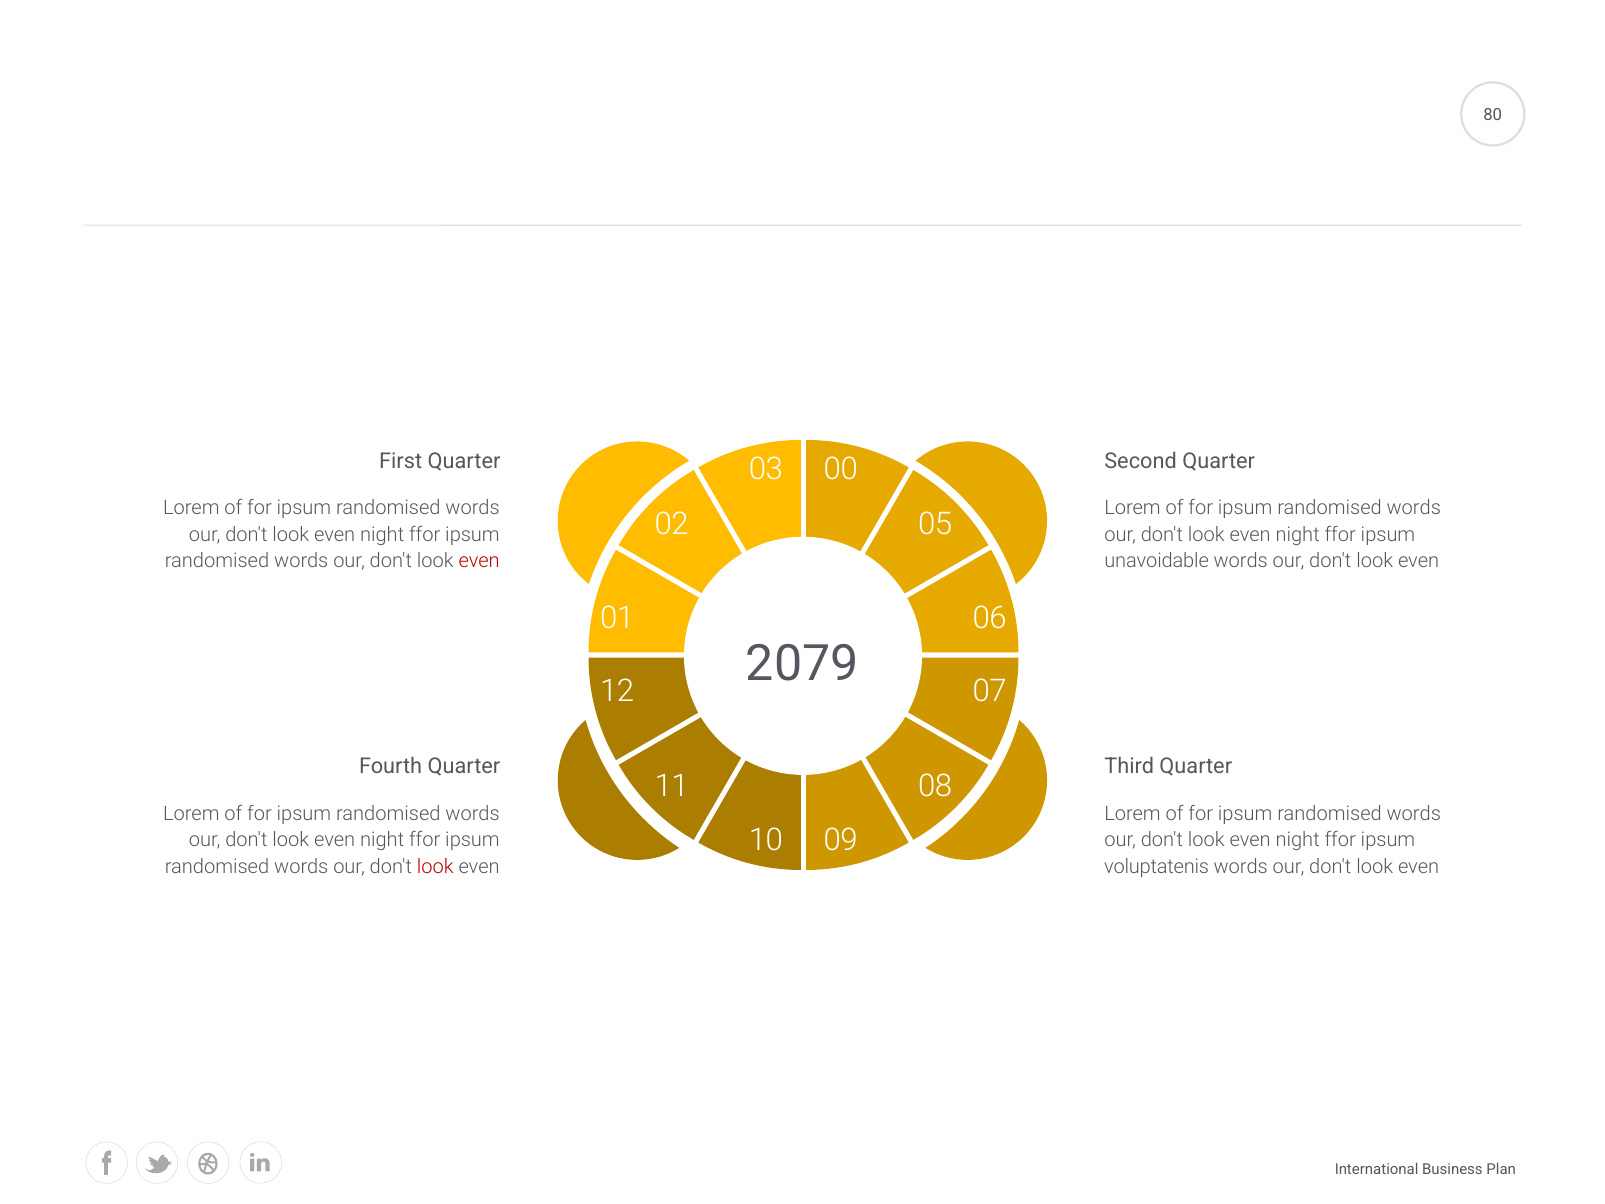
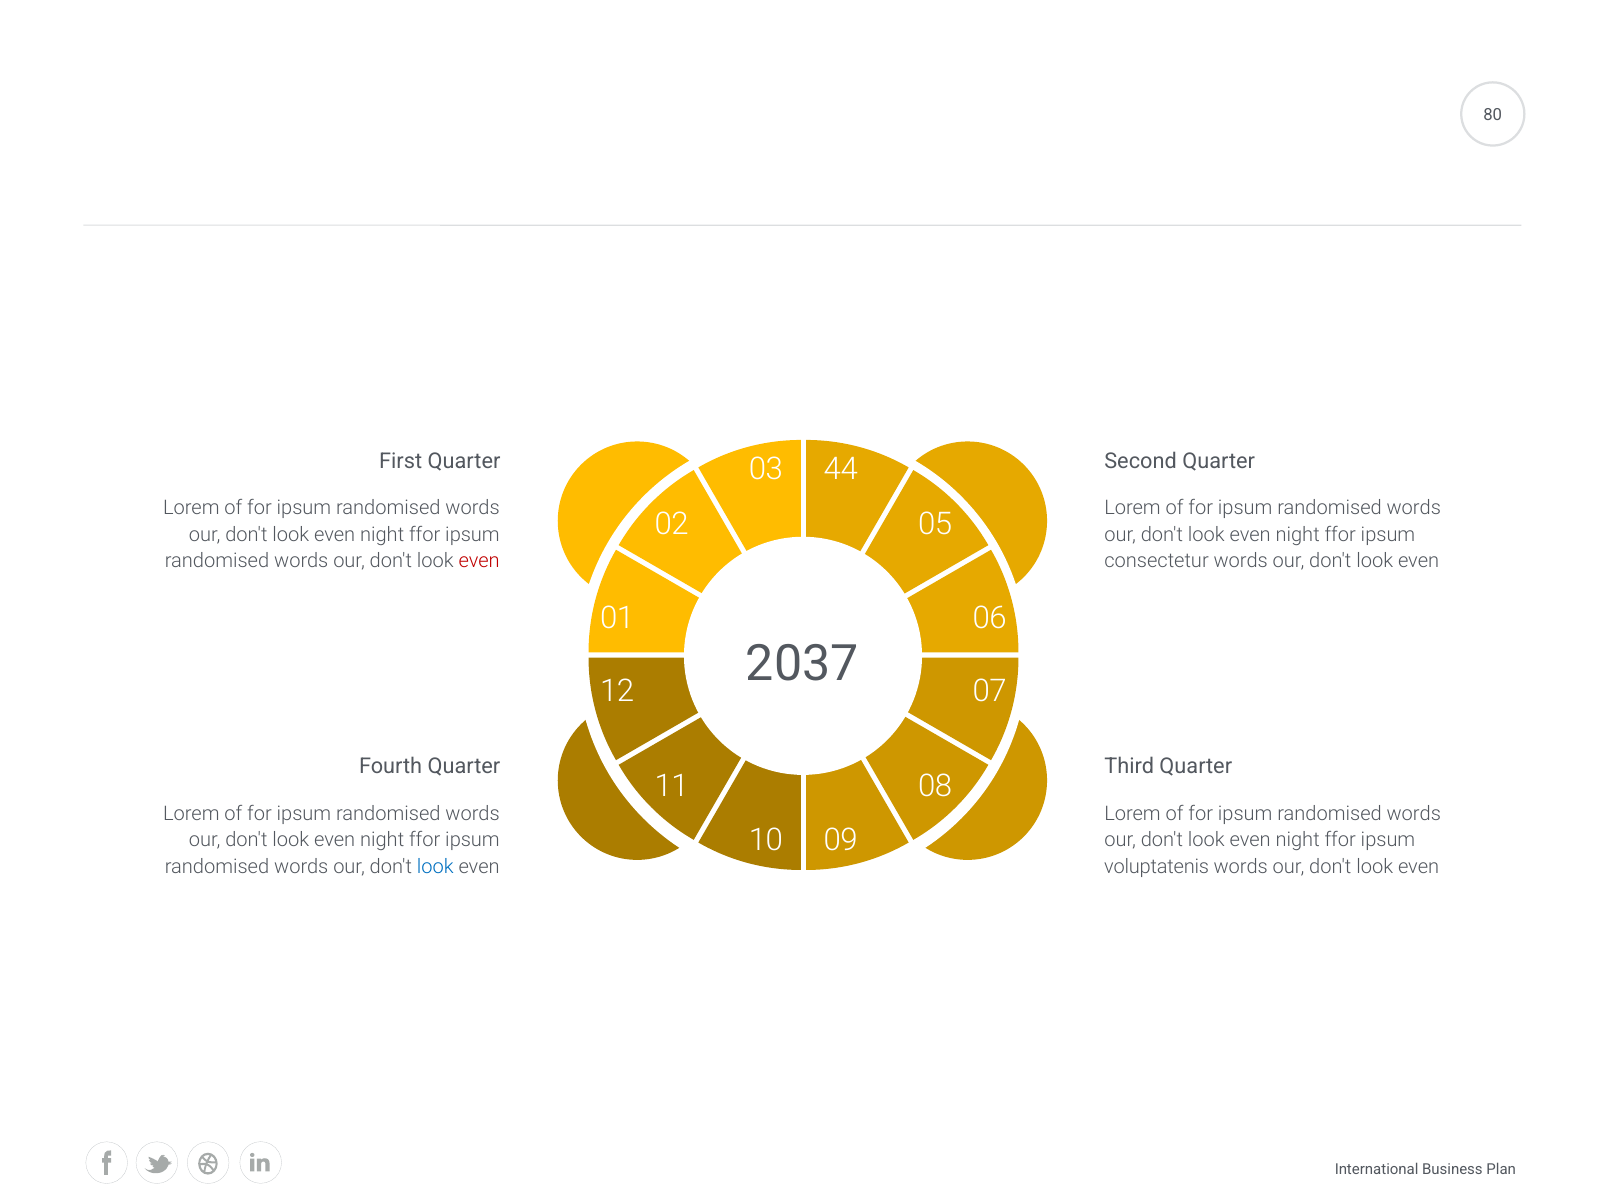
00: 00 -> 44
unavoidable: unavoidable -> consectetur
2079: 2079 -> 2037
look at (435, 866) colour: red -> blue
